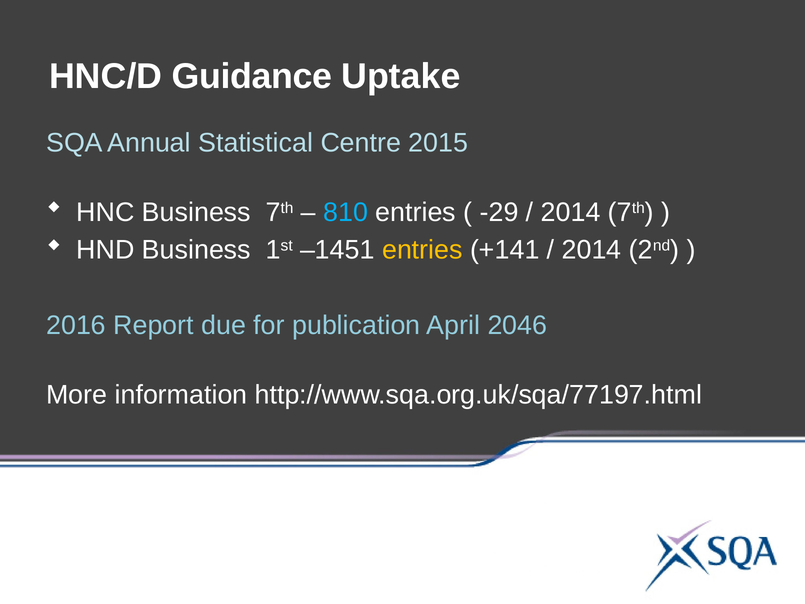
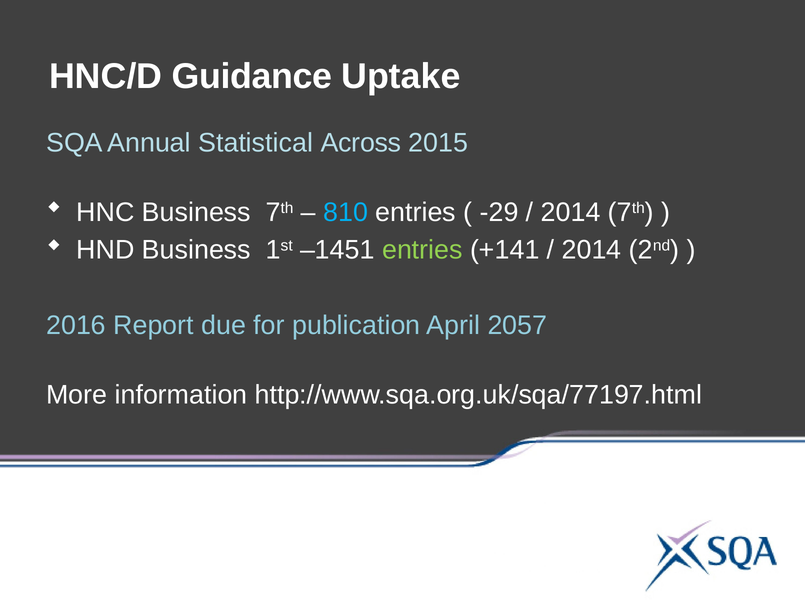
Centre: Centre -> Across
entries at (422, 250) colour: yellow -> light green
2046: 2046 -> 2057
